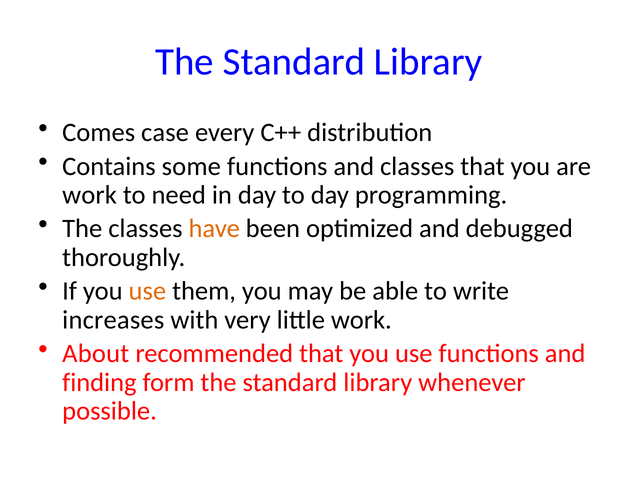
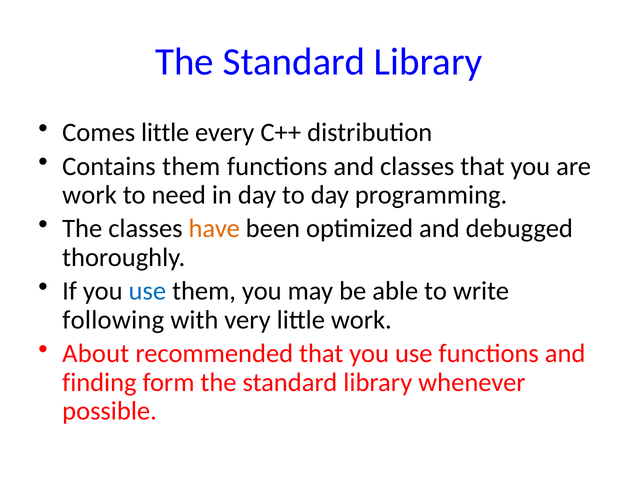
Comes case: case -> little
Contains some: some -> them
use at (147, 291) colour: orange -> blue
increases: increases -> following
